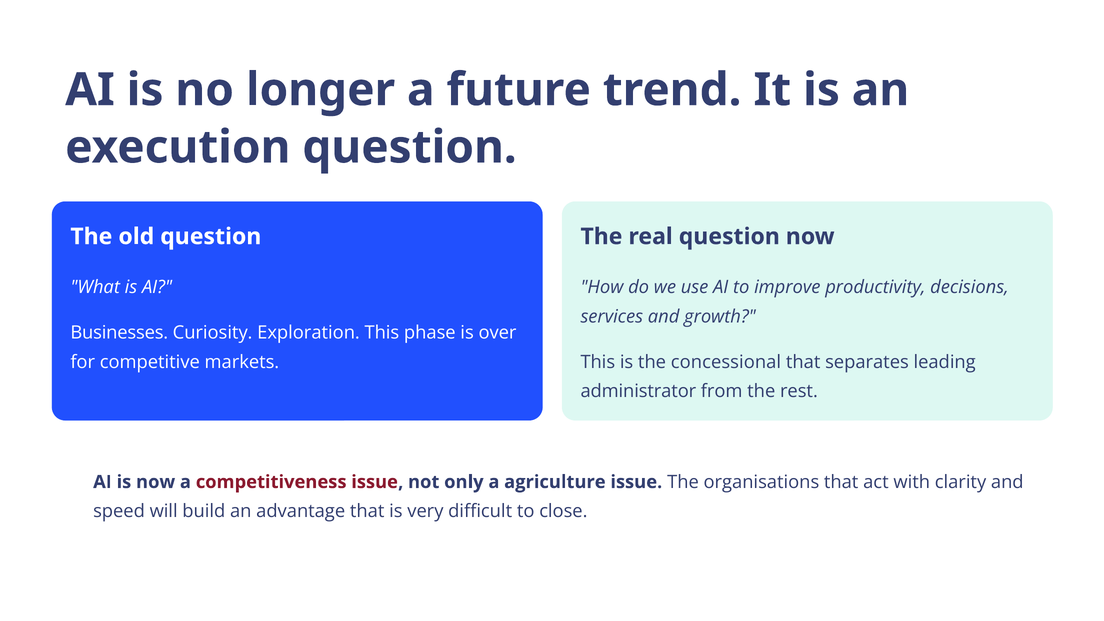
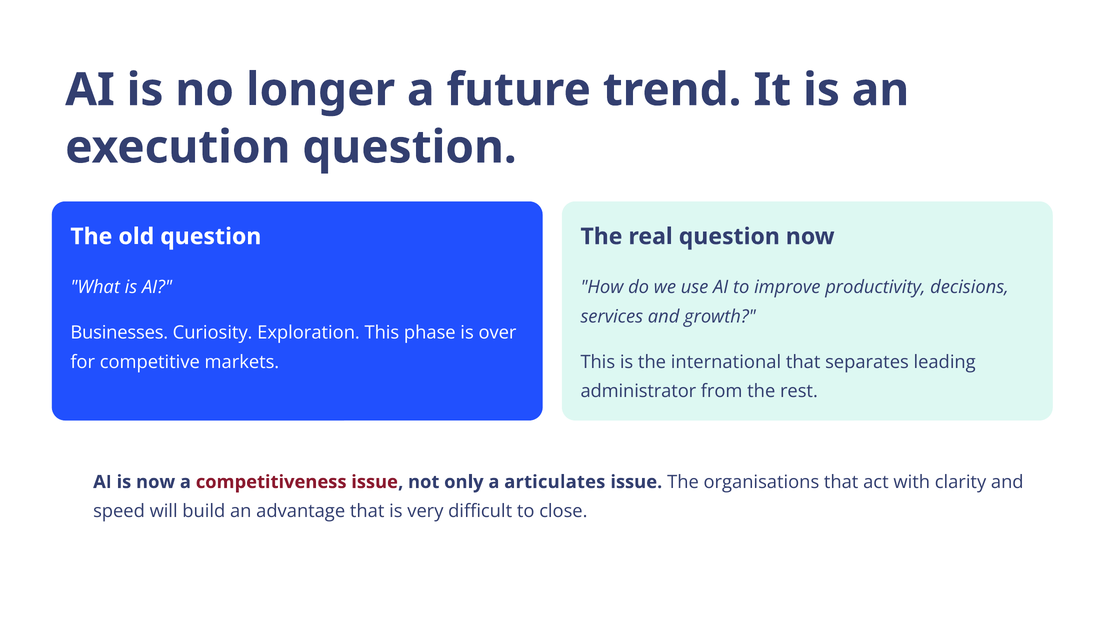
concessional: concessional -> international
agriculture: agriculture -> articulates
